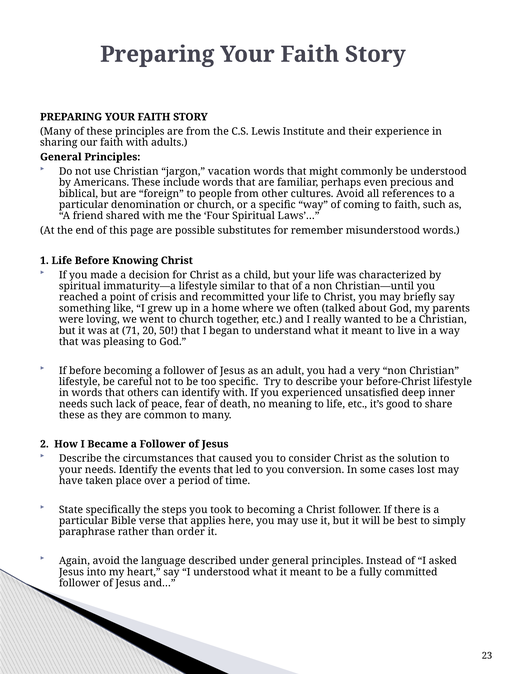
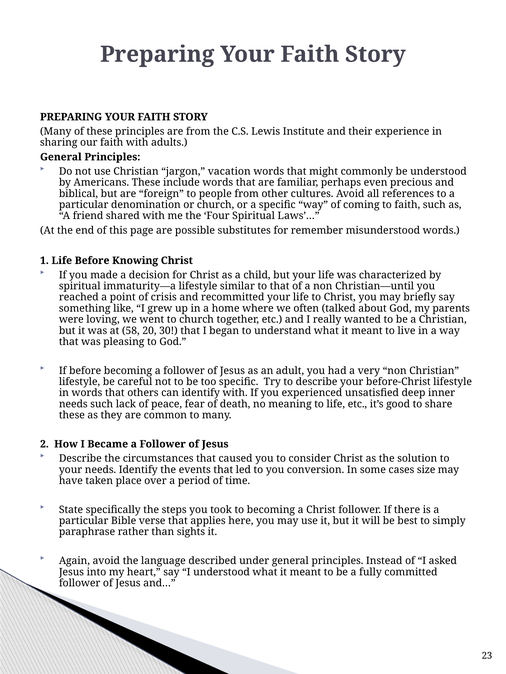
71: 71 -> 58
50: 50 -> 30
lost: lost -> size
order: order -> sights
